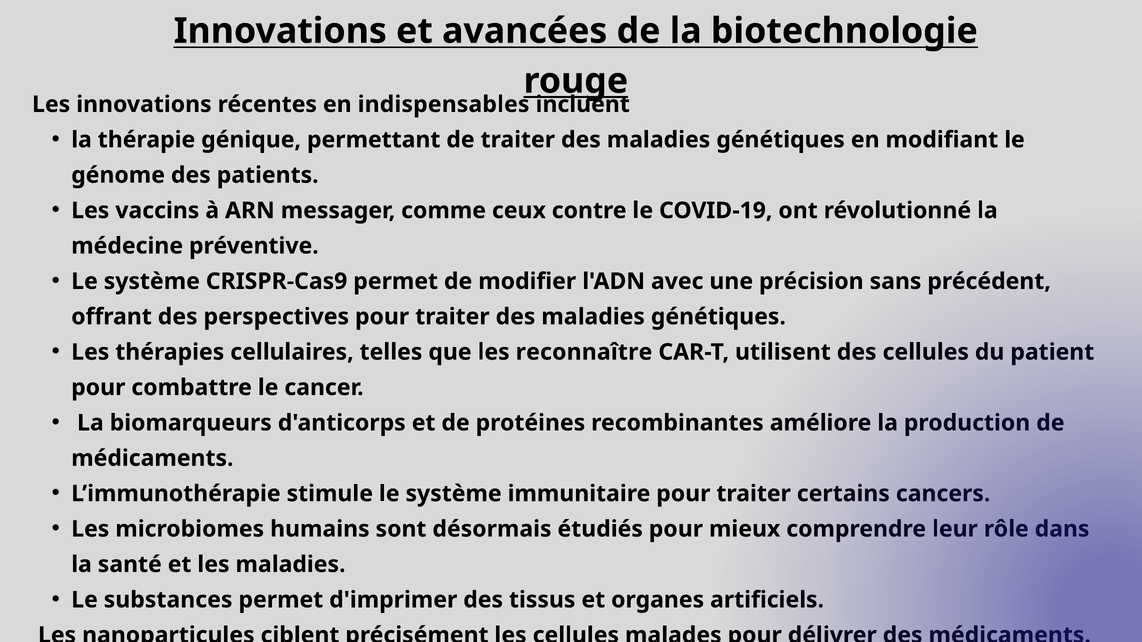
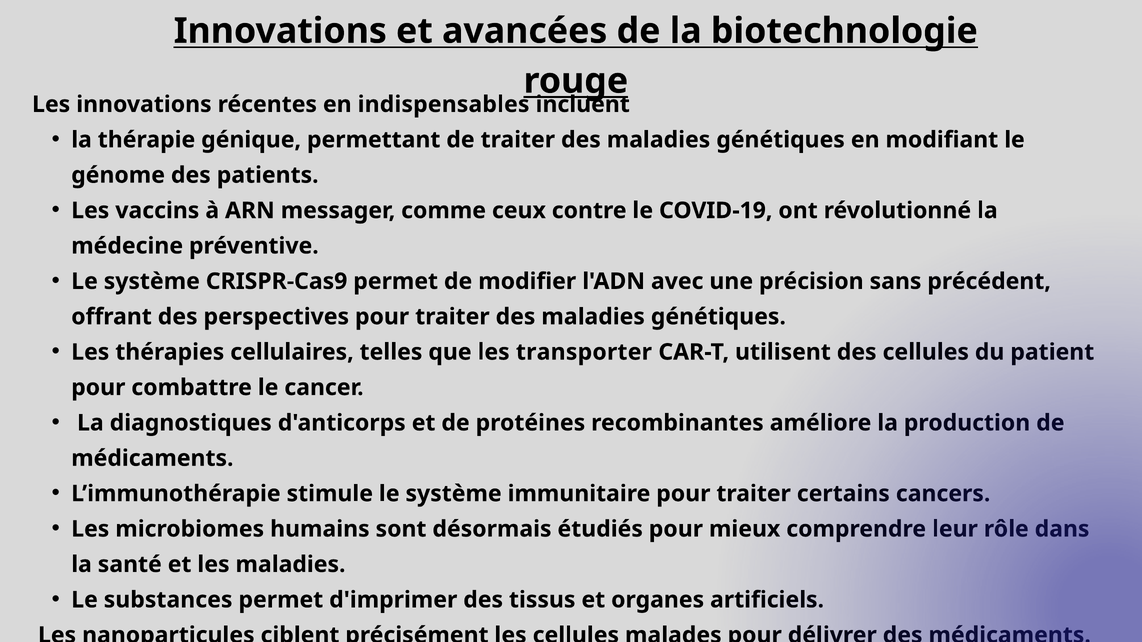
reconnaître: reconnaître -> transporter
biomarqueurs: biomarqueurs -> diagnostiques
